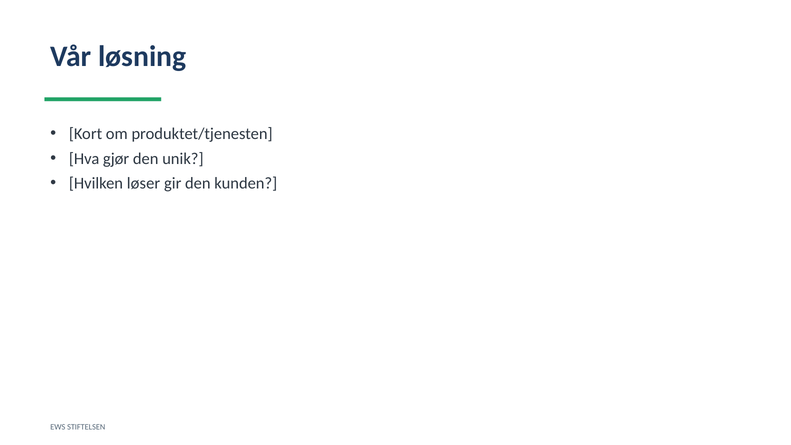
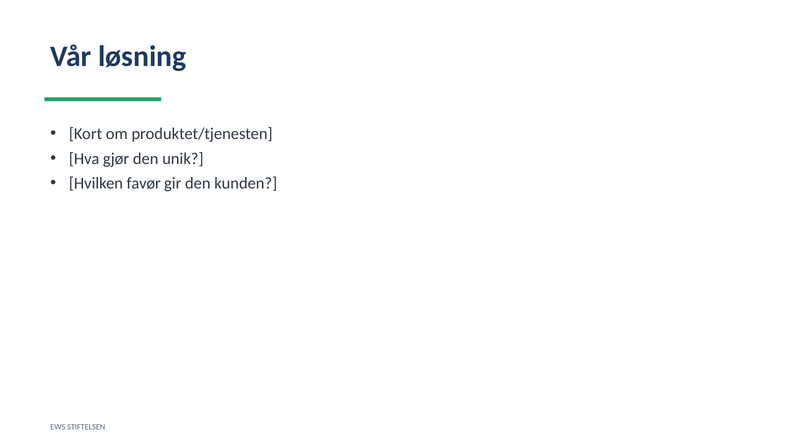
løser: løser -> favør
